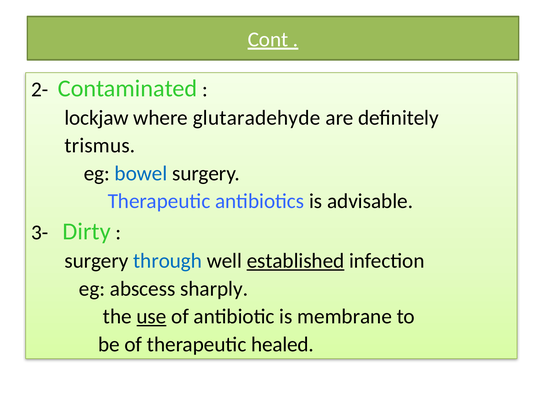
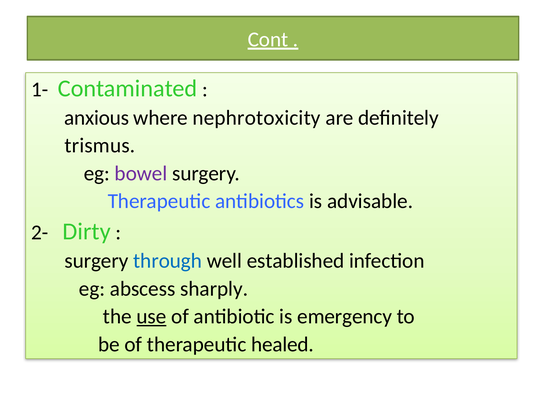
2-: 2- -> 1-
lockjaw: lockjaw -> anxious
glutaradehyde: glutaradehyde -> nephrotoxicity
bowel colour: blue -> purple
3-: 3- -> 2-
established underline: present -> none
membrane: membrane -> emergency
